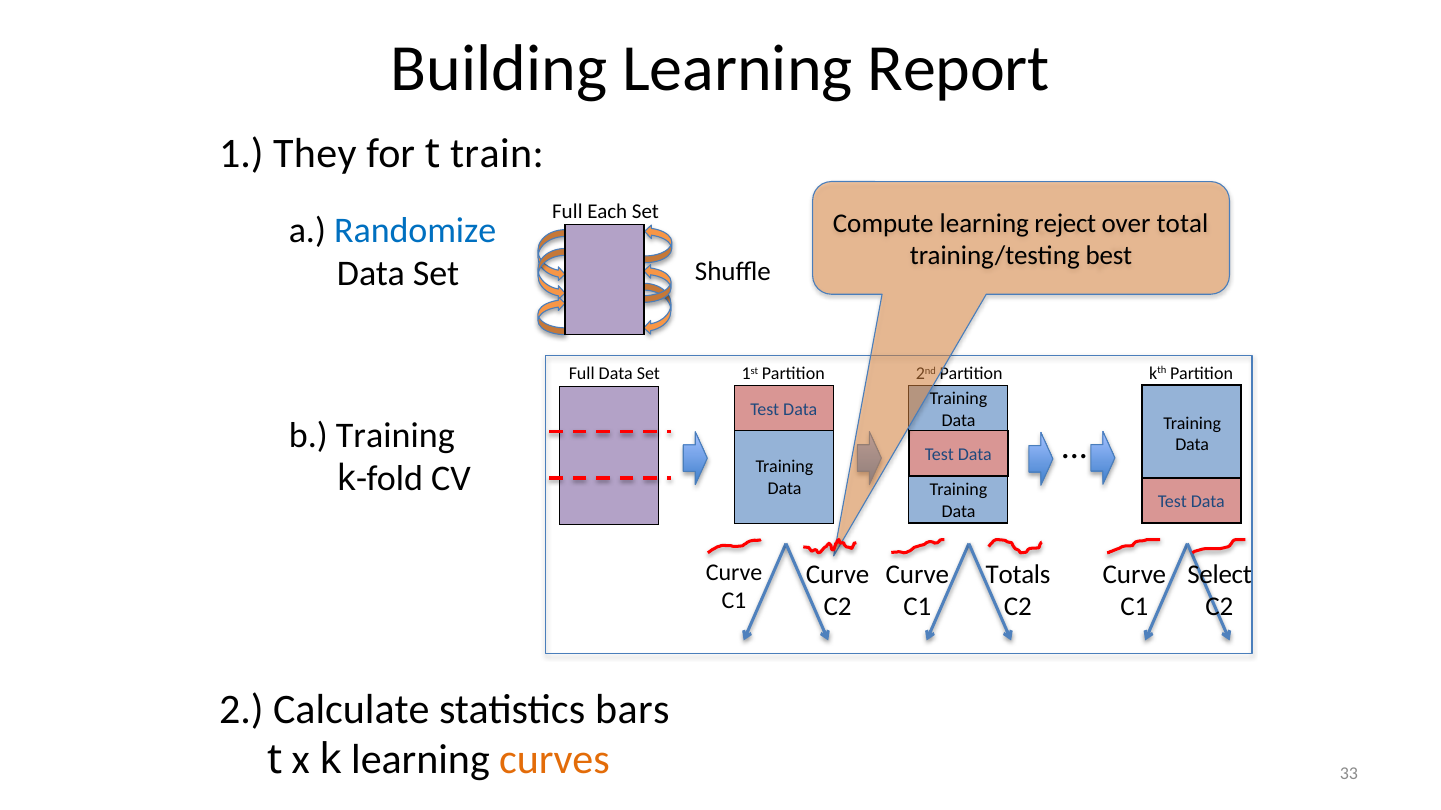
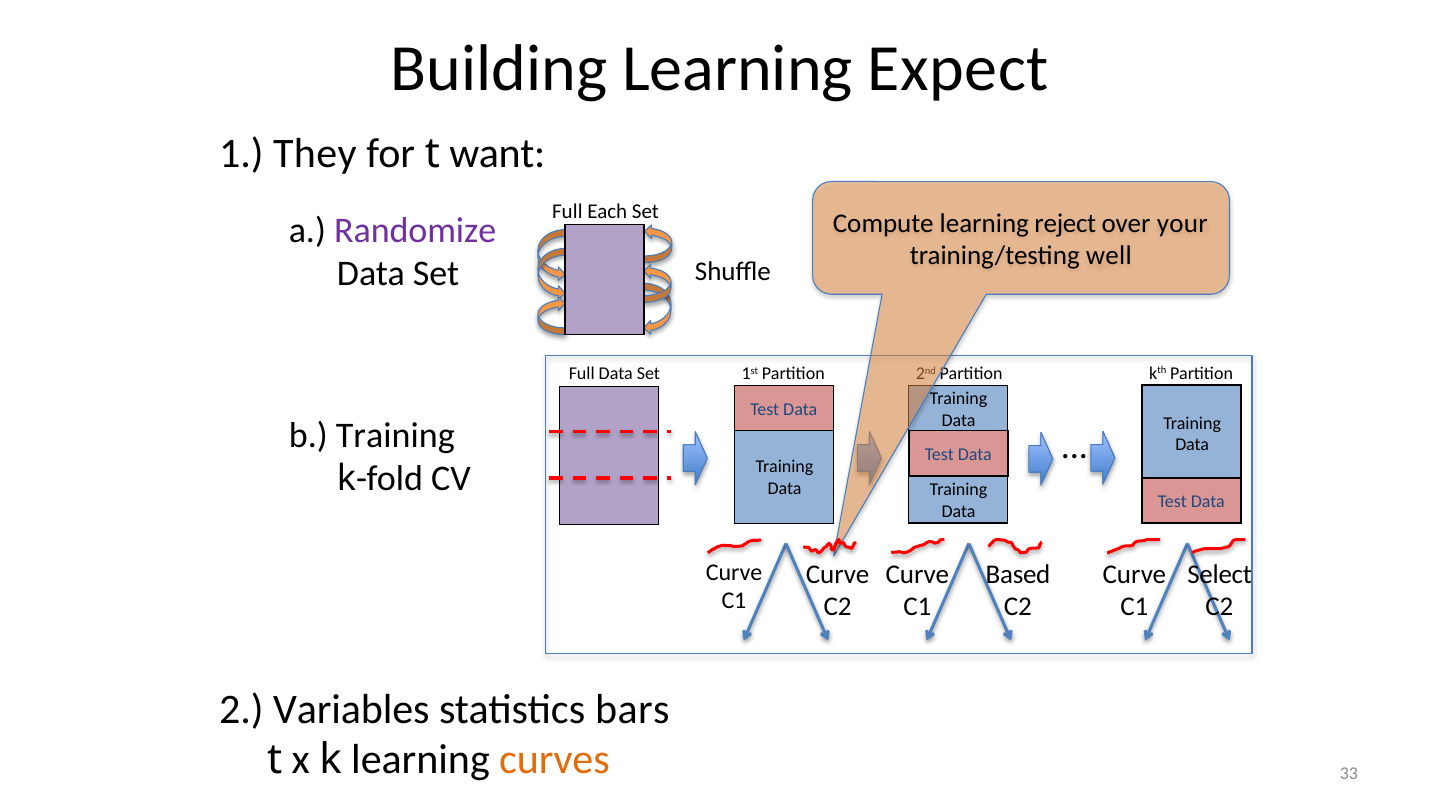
Report: Report -> Expect
train: train -> want
total: total -> your
Randomize colour: blue -> purple
best: best -> well
Totals: Totals -> Based
Calculate: Calculate -> Variables
